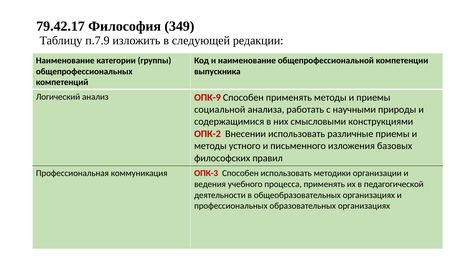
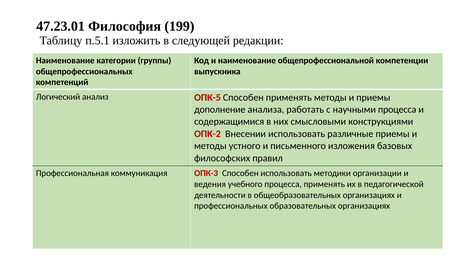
79.42.17: 79.42.17 -> 47.23.01
349: 349 -> 199
п.7.9: п.7.9 -> п.5.1
ОПК-9: ОПК-9 -> ОПК-5
социальной: социальной -> дополнение
научными природы: природы -> процесса
